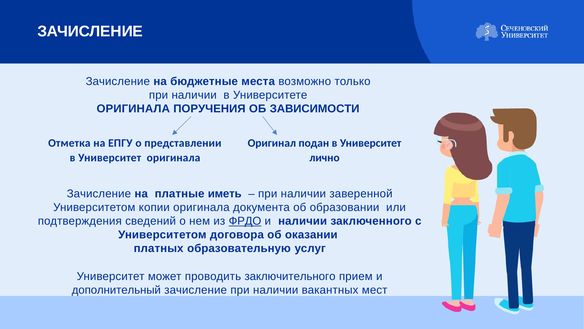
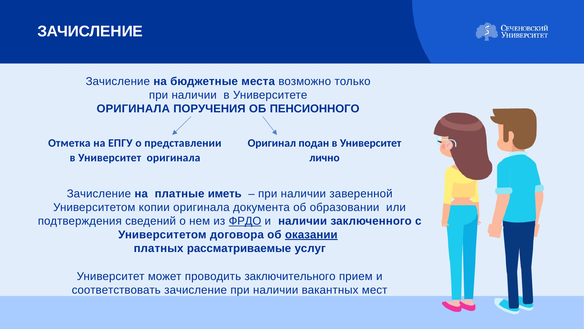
ЗАВИСИМОСТИ: ЗАВИСИМОСТИ -> ПЕНСИОННОГО
оказании underline: none -> present
образовательную: образовательную -> рассматриваемые
дополнительный: дополнительный -> соответствовать
